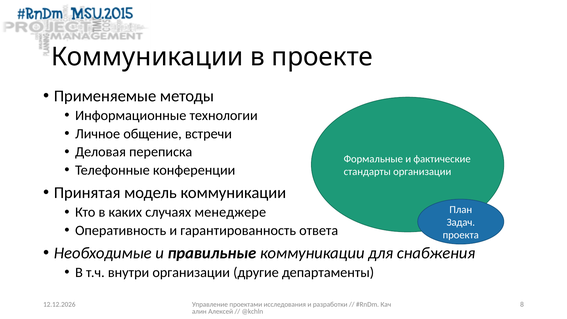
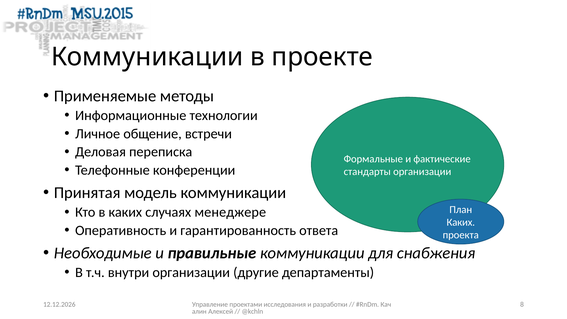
Задач at (461, 222): Задач -> Каких
